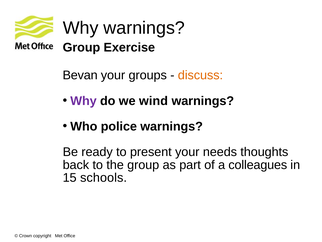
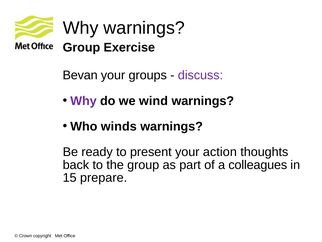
discuss colour: orange -> purple
police: police -> winds
needs: needs -> action
schools: schools -> prepare
